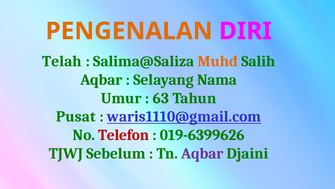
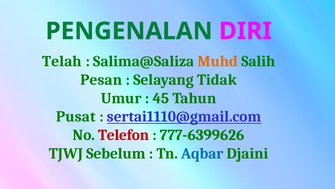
PENGENALAN colour: orange -> green
Aqbar at (101, 79): Aqbar -> Pesan
Nama: Nama -> Tidak
63: 63 -> 45
waris1110@gmail.com: waris1110@gmail.com -> sertai1110@gmail.com
019-6399626: 019-6399626 -> 777-6399626
Aqbar at (202, 153) colour: purple -> blue
